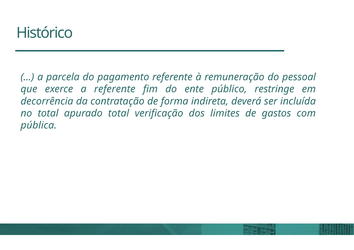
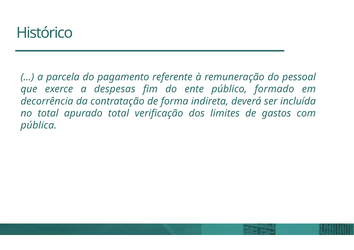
a referente: referente -> despesas
restringe: restringe -> formado
